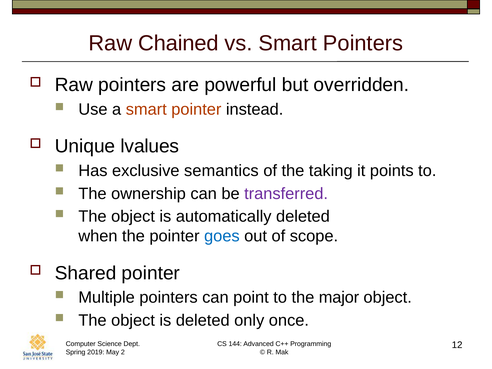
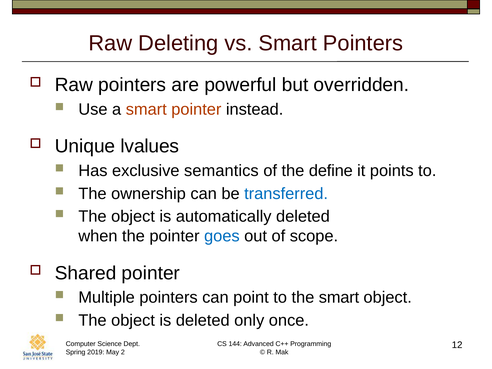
Chained: Chained -> Deleting
taking: taking -> define
transferred colour: purple -> blue
the major: major -> smart
